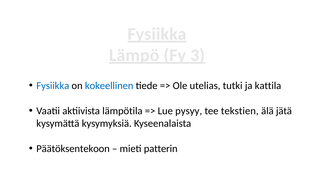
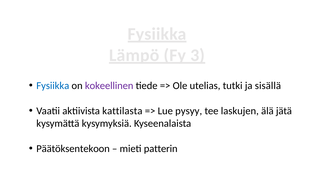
kokeellinen colour: blue -> purple
kattila: kattila -> sisällä
lämpötila: lämpötila -> kattilasta
tekstien: tekstien -> laskujen
